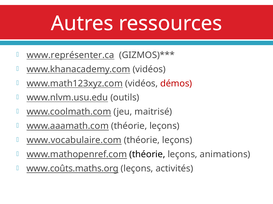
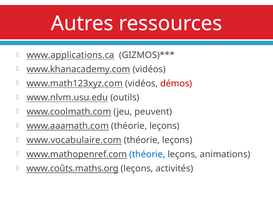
www.représenter.ca: www.représenter.ca -> www.applications.ca
maitrisé: maitrisé -> peuvent
théorie at (147, 155) colour: black -> blue
